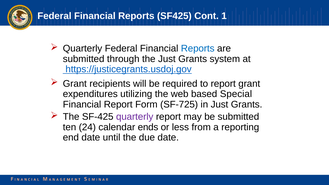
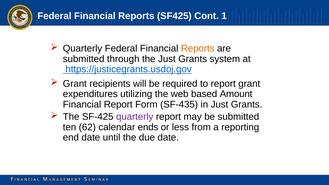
Reports at (198, 49) colour: blue -> orange
Special: Special -> Amount
SF-725: SF-725 -> SF-435
24: 24 -> 62
